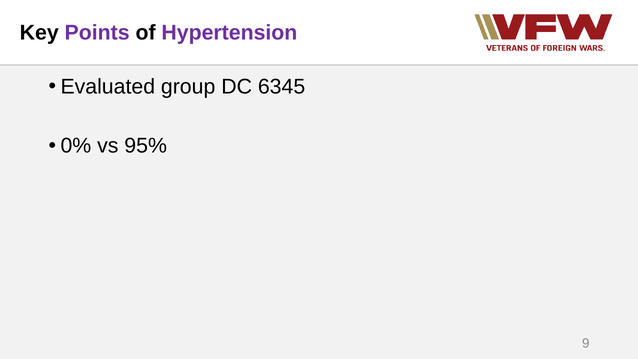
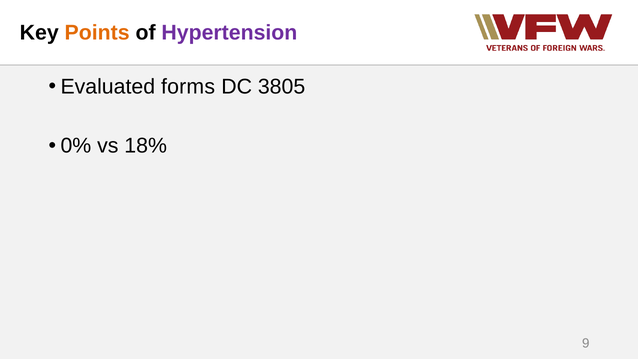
Points colour: purple -> orange
group: group -> forms
6345: 6345 -> 3805
95%: 95% -> 18%
